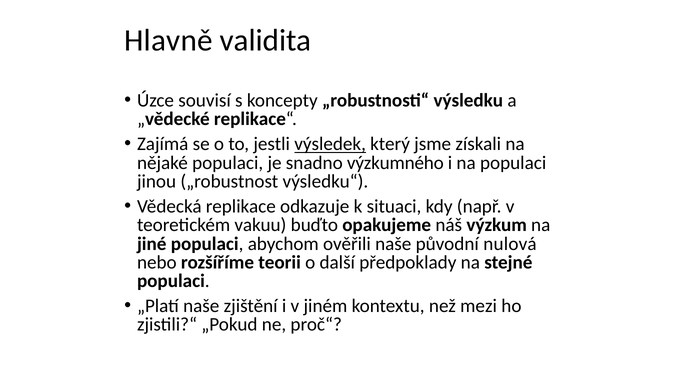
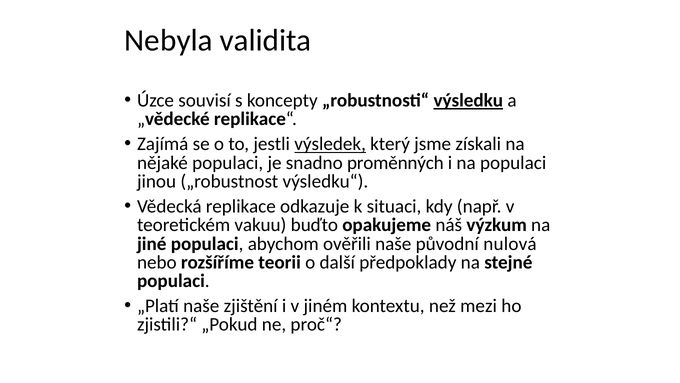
Hlavně: Hlavně -> Nebyla
výsledku underline: none -> present
výzkumného: výzkumného -> proměnných
